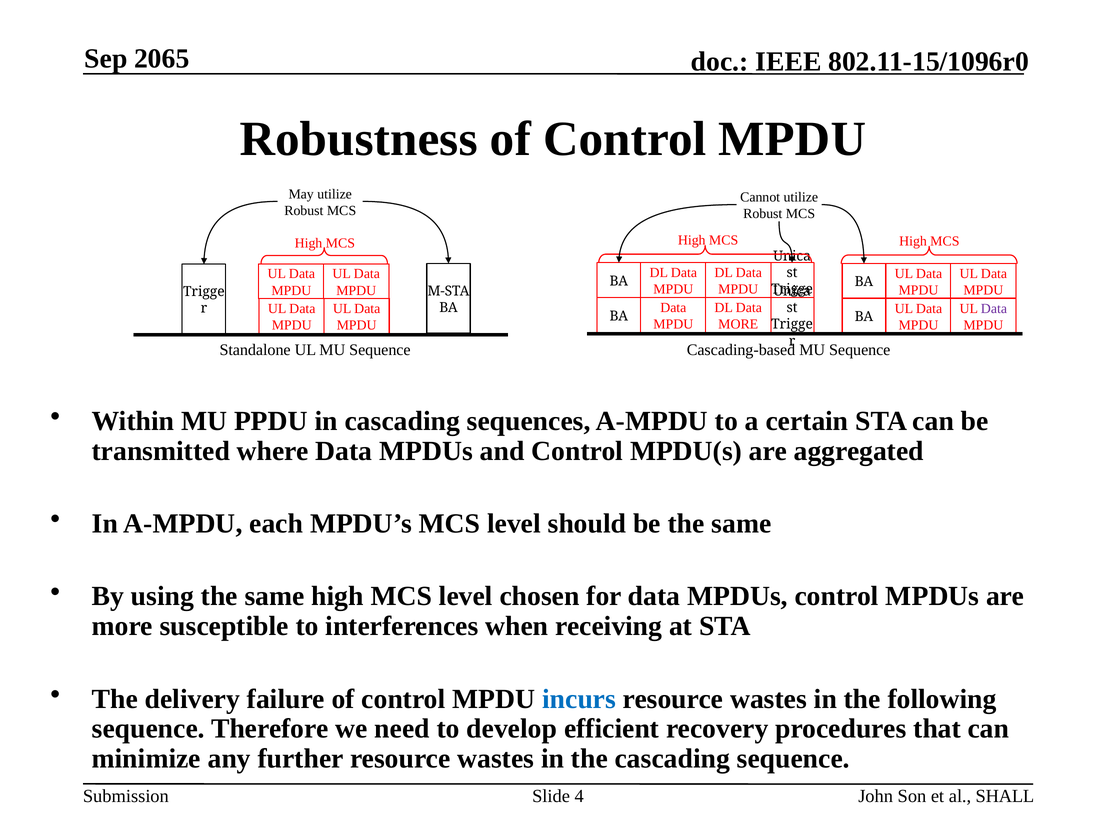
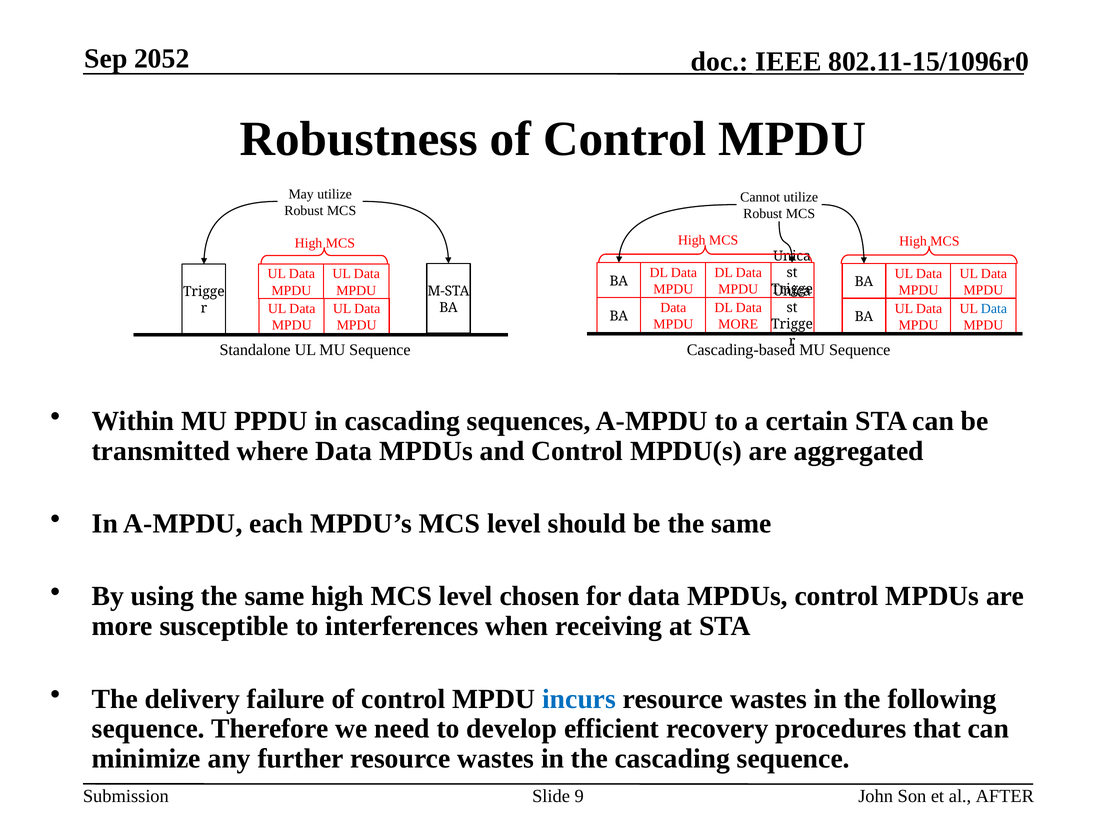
2065: 2065 -> 2052
Data at (994, 309) colour: purple -> blue
4: 4 -> 9
SHALL: SHALL -> AFTER
